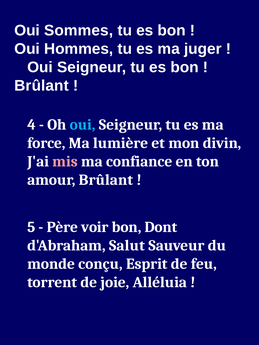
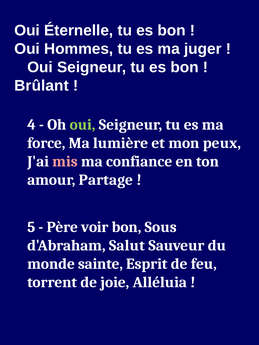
Sommes: Sommes -> Éternelle
oui at (83, 125) colour: light blue -> light green
divin: divin -> peux
amour Brûlant: Brûlant -> Partage
Dont: Dont -> Sous
conçu: conçu -> sainte
